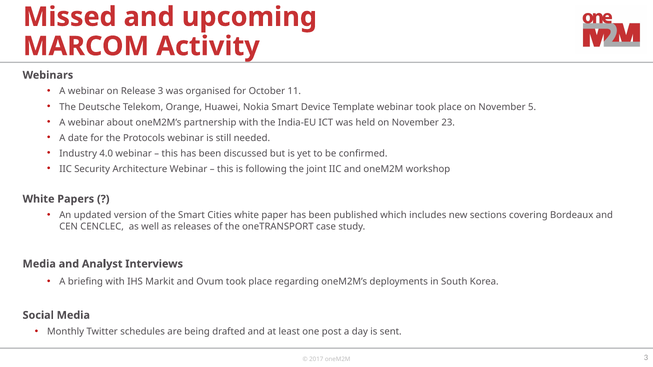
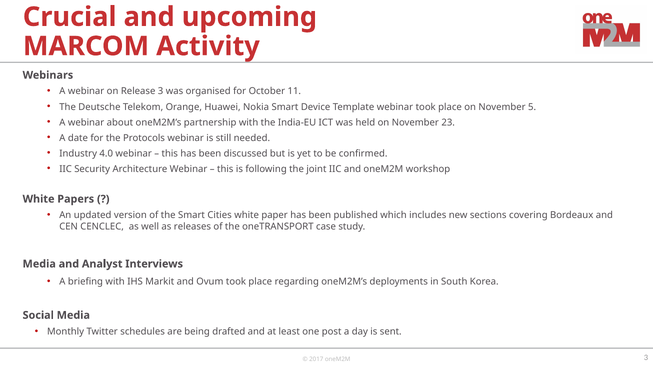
Missed: Missed -> Crucial
